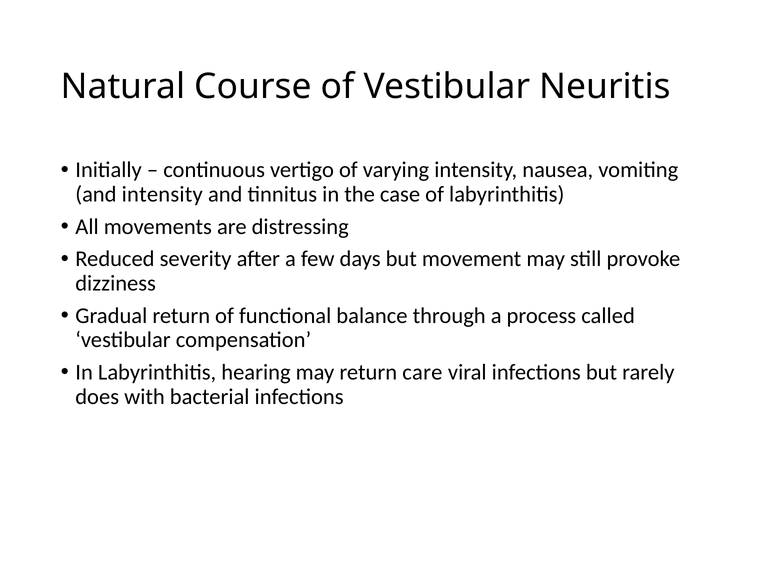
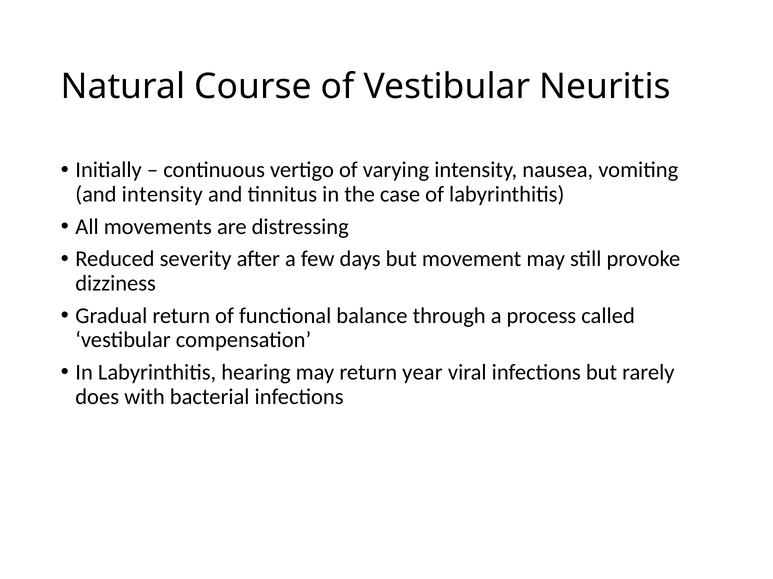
care: care -> year
